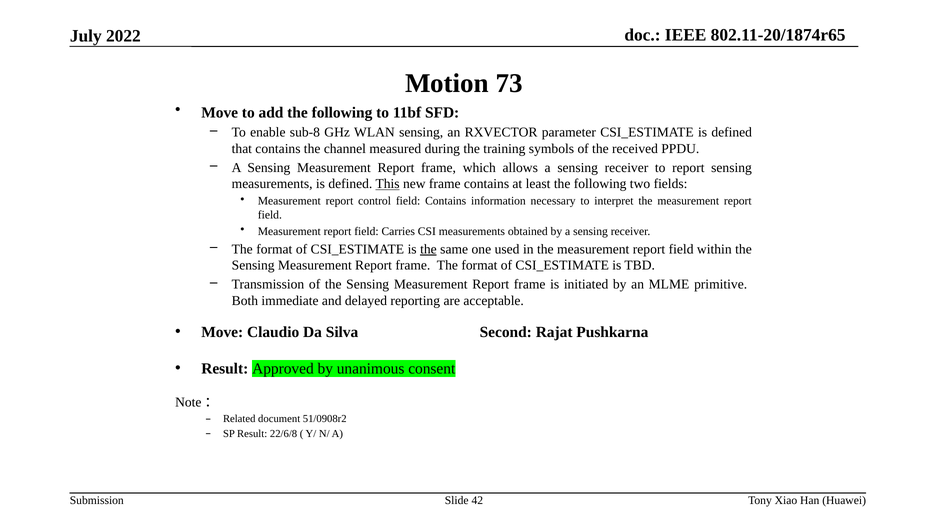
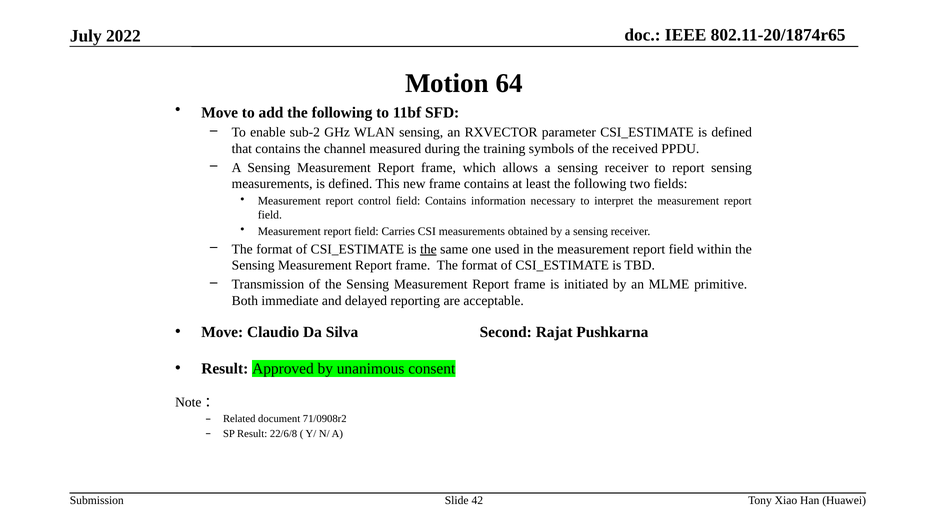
73: 73 -> 64
sub-8: sub-8 -> sub-2
This underline: present -> none
51/0908r2: 51/0908r2 -> 71/0908r2
